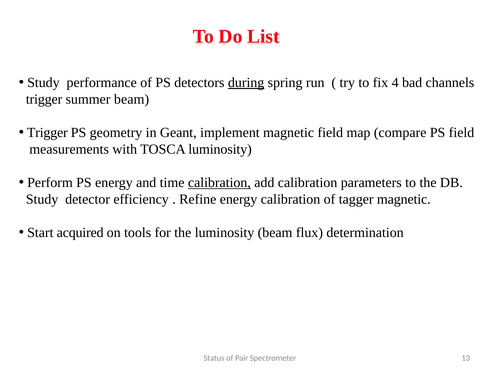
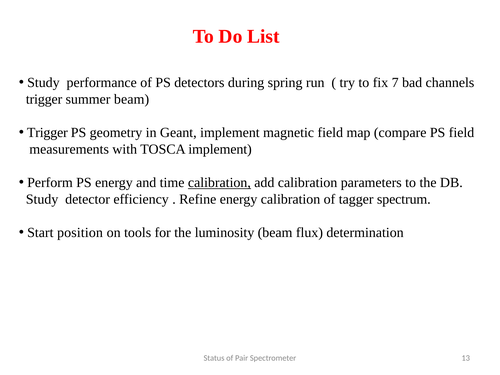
during underline: present -> none
4: 4 -> 7
TOSCA luminosity: luminosity -> implement
tagger magnetic: magnetic -> spectrum
acquired: acquired -> position
